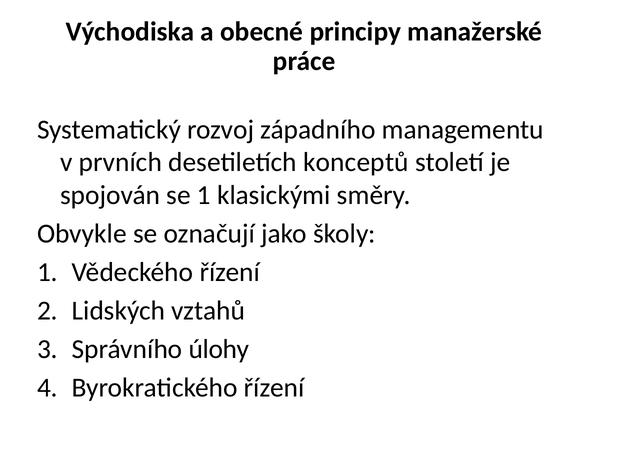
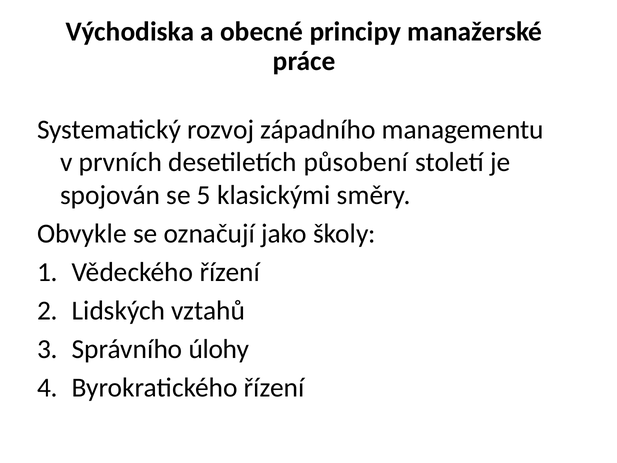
konceptů: konceptů -> působení
se 1: 1 -> 5
